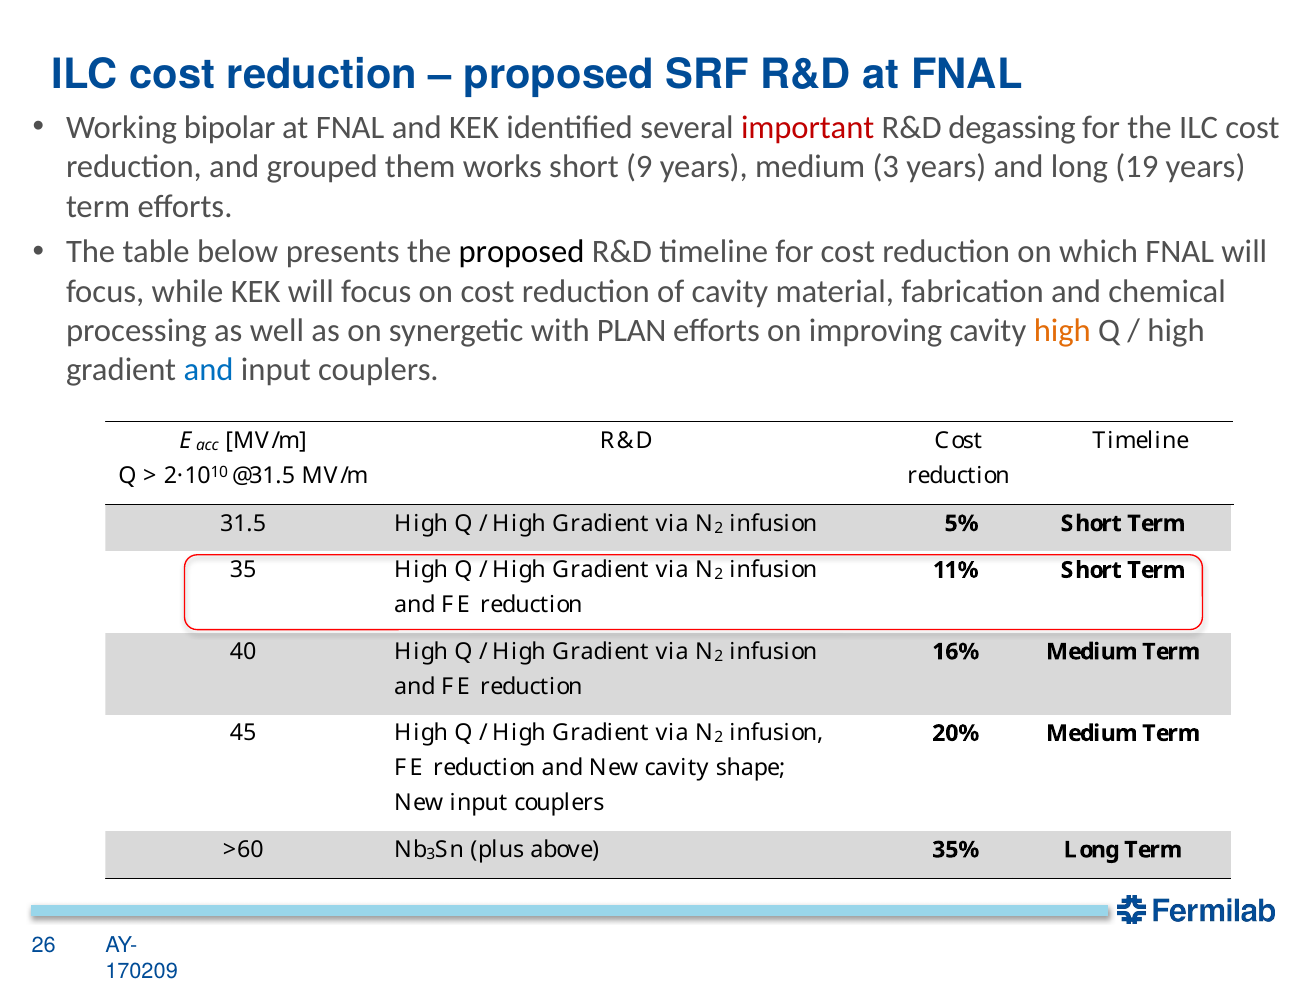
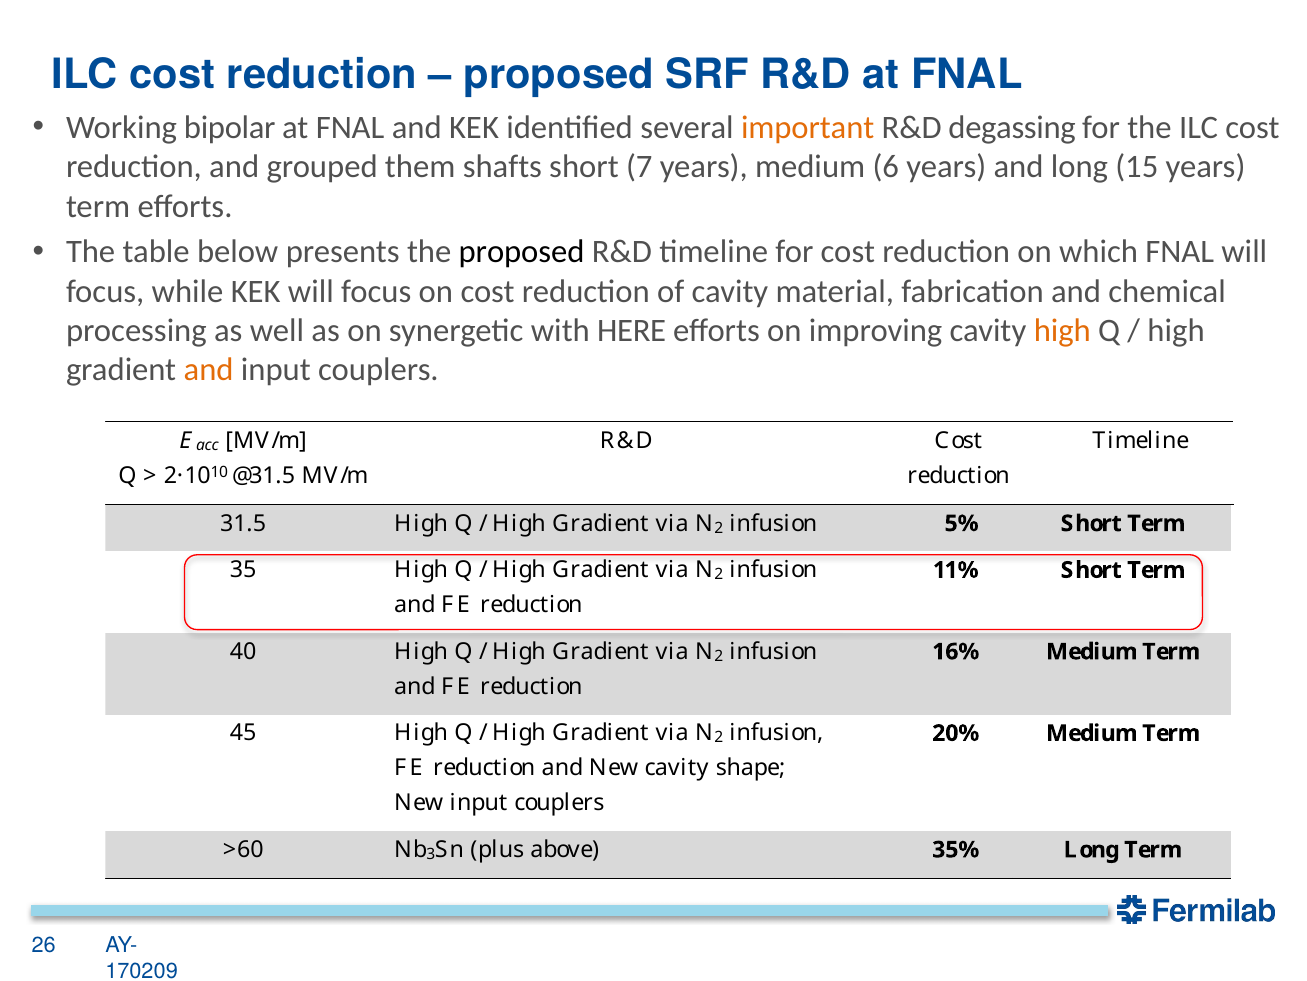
important colour: red -> orange
works: works -> shafts
9: 9 -> 7
medium 3: 3 -> 6
19: 19 -> 15
PLAN: PLAN -> HERE
and at (209, 370) colour: blue -> orange
